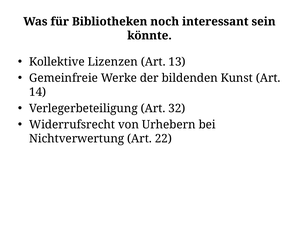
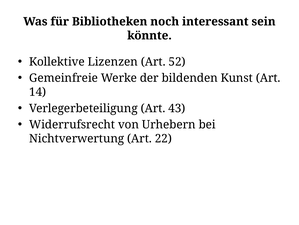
13: 13 -> 52
32: 32 -> 43
